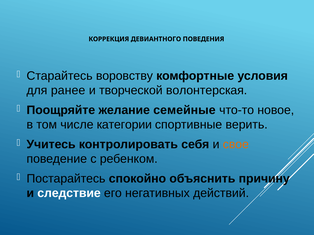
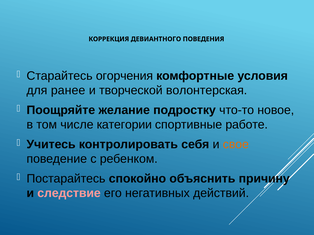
воровству: воровству -> огорчения
семейные: семейные -> подростку
верить: верить -> работе
следствие colour: white -> pink
